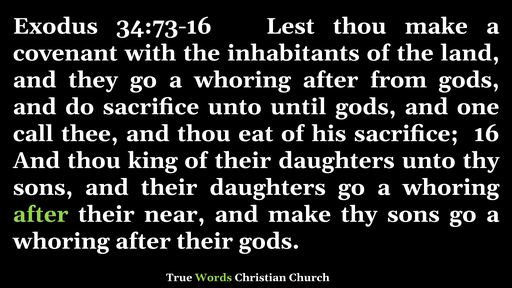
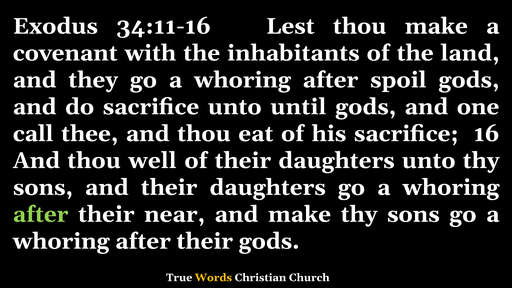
34:73-16: 34:73-16 -> 34:11-16
from: from -> spoil
king: king -> well
Words colour: light green -> yellow
